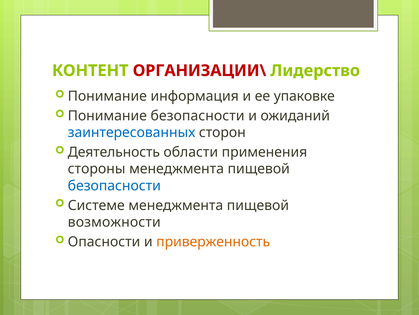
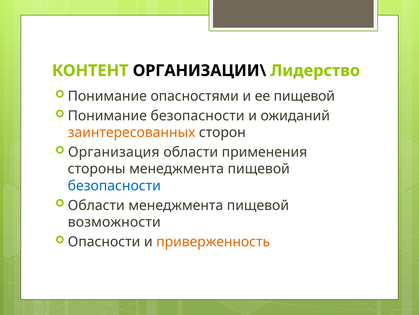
ОРГАНИЗАЦИИ\ colour: red -> black
информация: информация -> опасностями
ее упаковке: упаковке -> пищевой
заинтересованных colour: blue -> orange
Деятельность: Деятельность -> Организация
Системе at (96, 205): Системе -> Области
